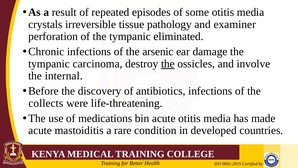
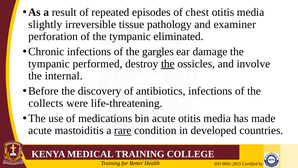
some: some -> chest
crystals: crystals -> slightly
arsenic: arsenic -> gargles
carcinoma: carcinoma -> performed
rare underline: none -> present
